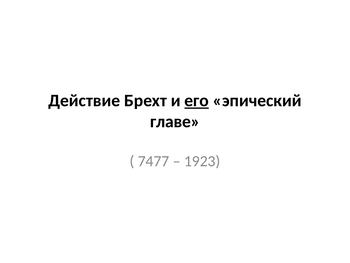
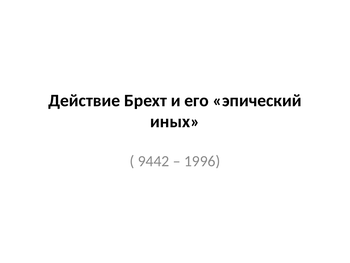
его underline: present -> none
главе: главе -> иных
7477: 7477 -> 9442
1923: 1923 -> 1996
